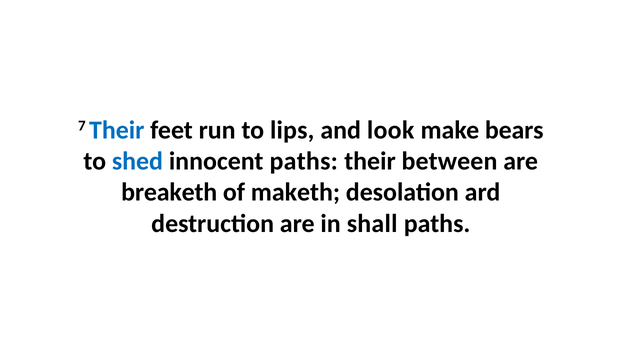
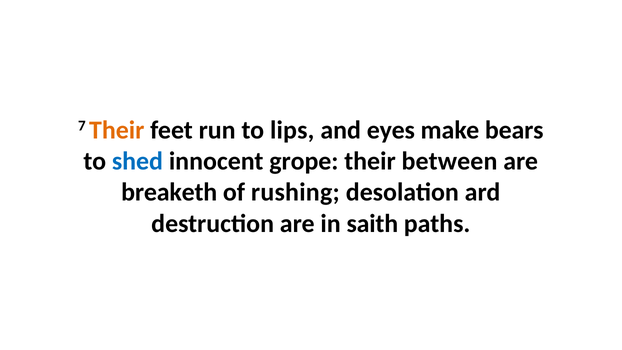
Their at (117, 130) colour: blue -> orange
look: look -> eyes
innocent paths: paths -> grope
maketh: maketh -> rushing
shall: shall -> saith
